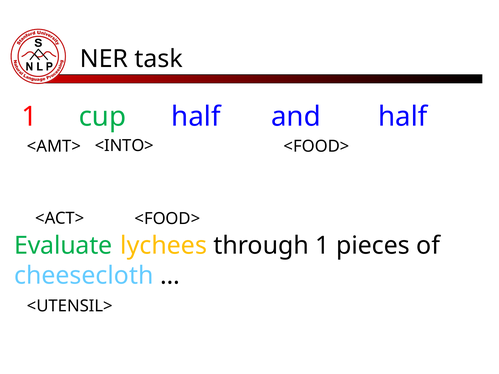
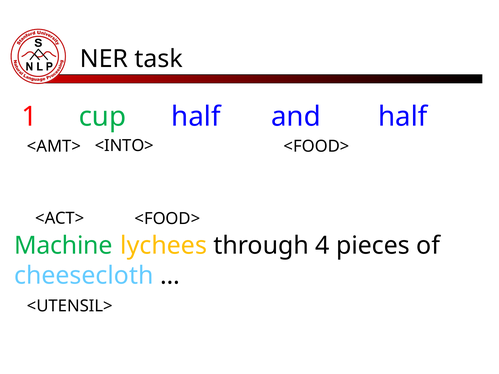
Evaluate: Evaluate -> Machine
through 1: 1 -> 4
